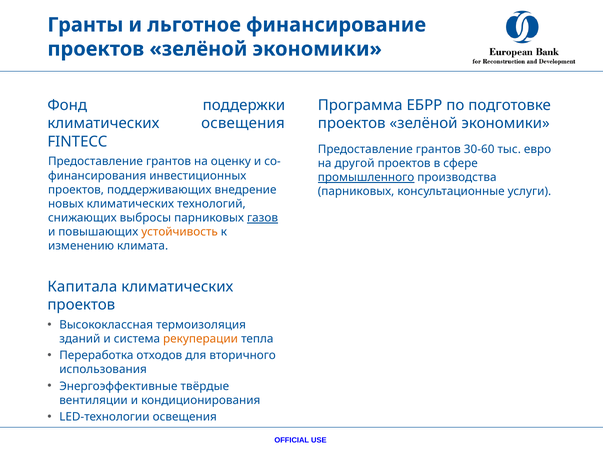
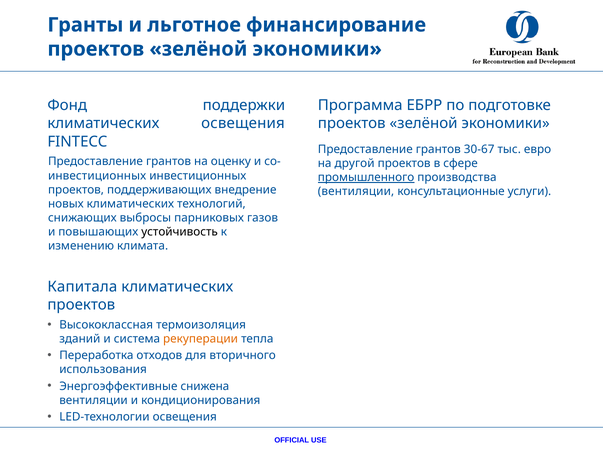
30-60: 30-60 -> 30-67
финансирования at (97, 176): финансирования -> инвестиционных
парниковых at (356, 192): парниковых -> вентиляции
газов underline: present -> none
устойчивость colour: orange -> black
твёрдые: твёрдые -> снижена
